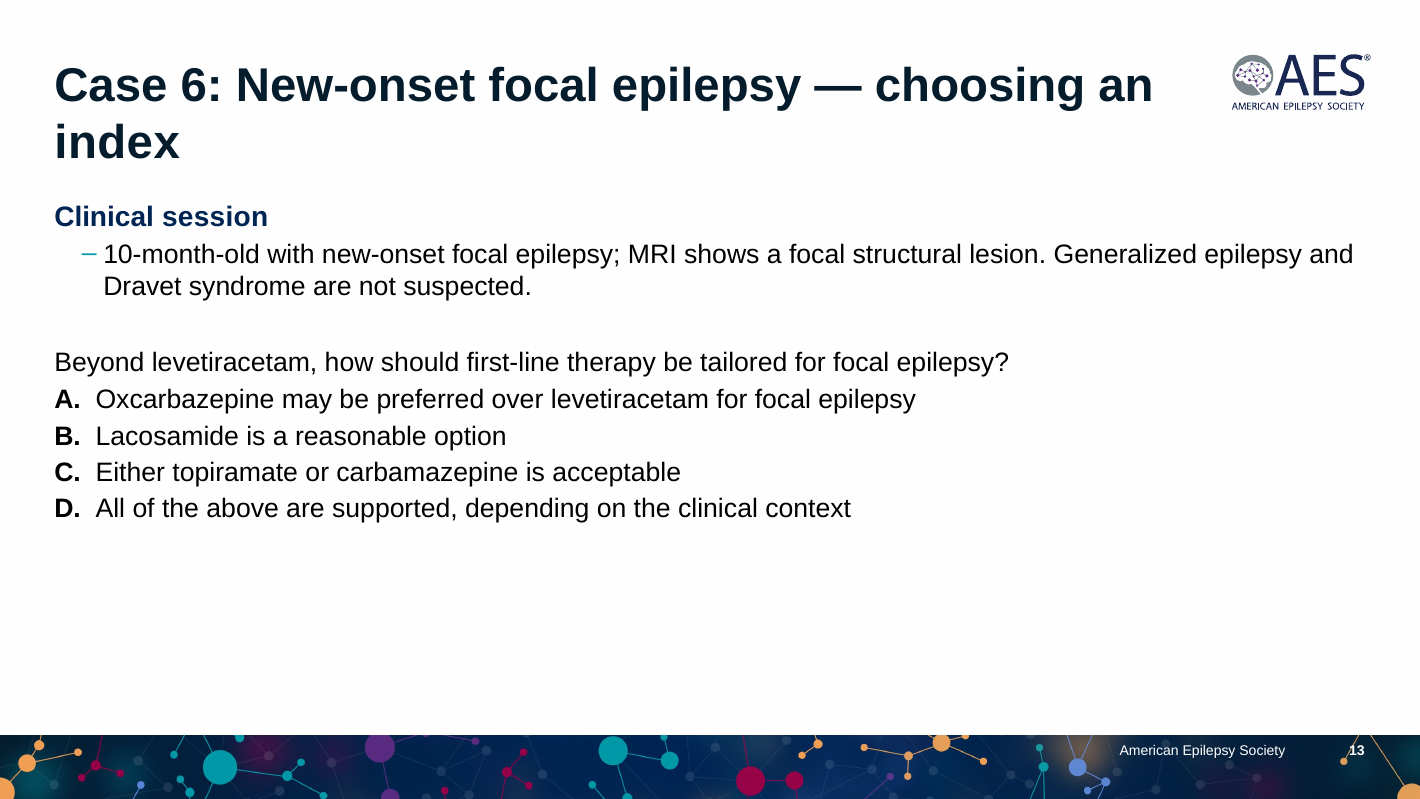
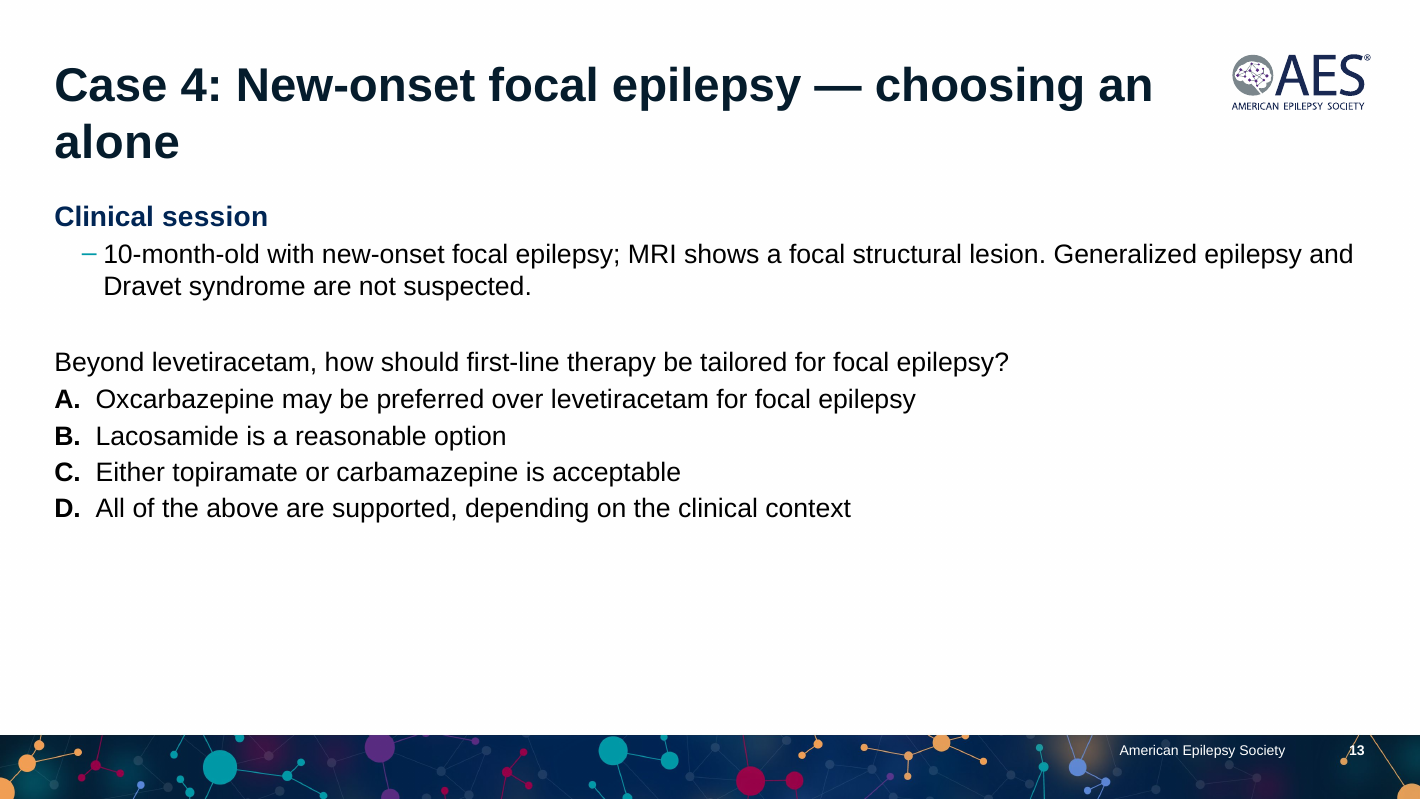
6: 6 -> 4
index: index -> alone
